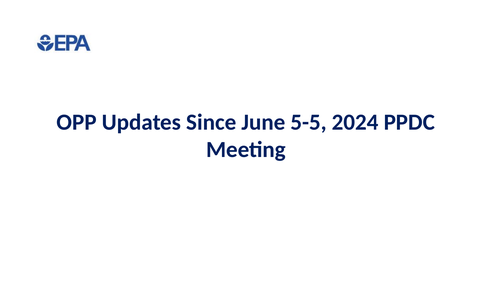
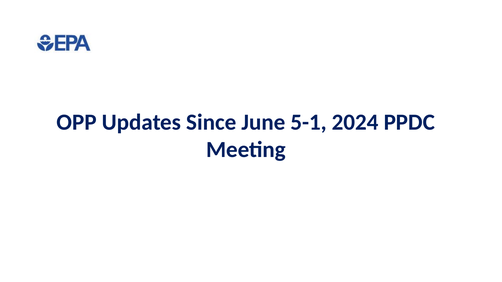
5-5: 5-5 -> 5-1
